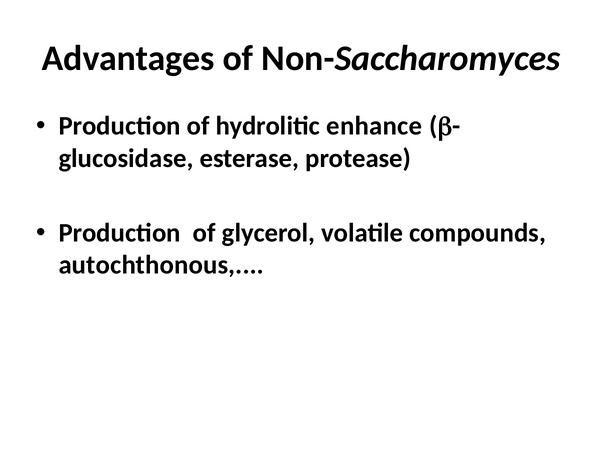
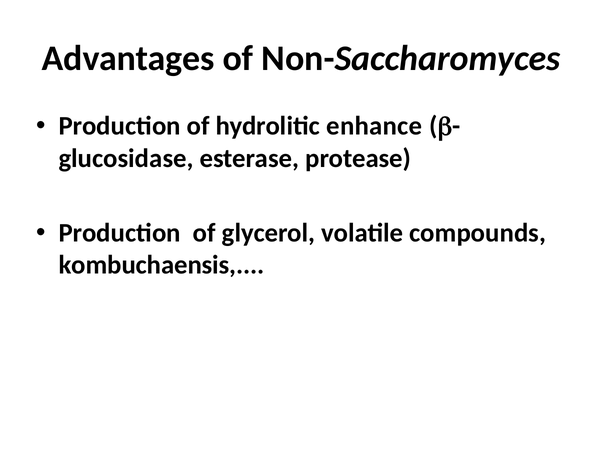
autochthonous: autochthonous -> kombuchaensis
